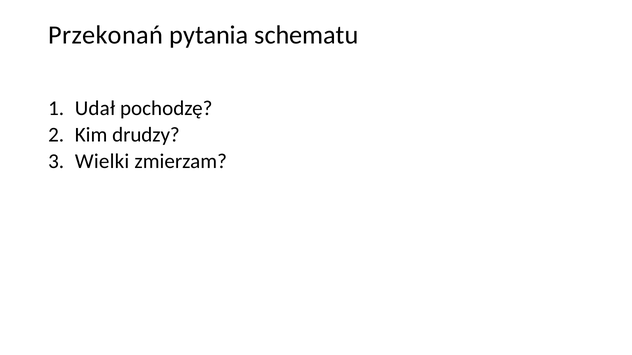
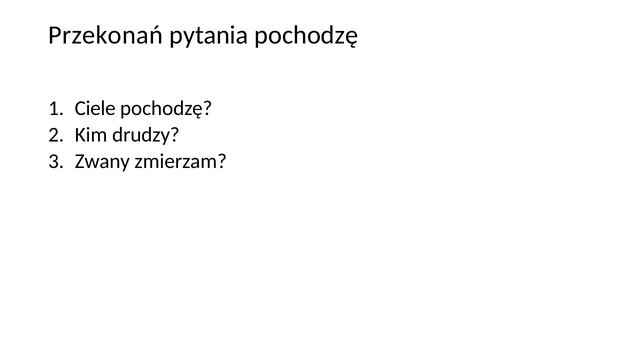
pytania schematu: schematu -> pochodzę
Udał: Udał -> Ciele
Wielki: Wielki -> Zwany
